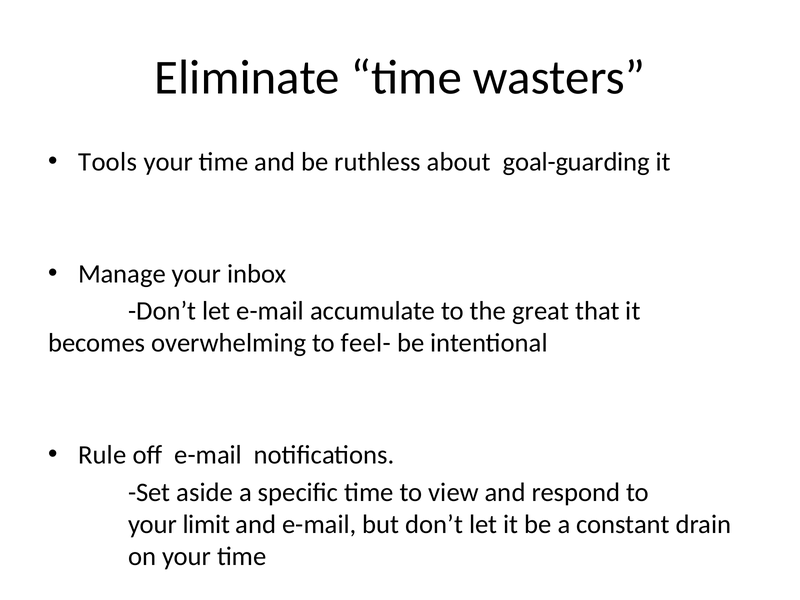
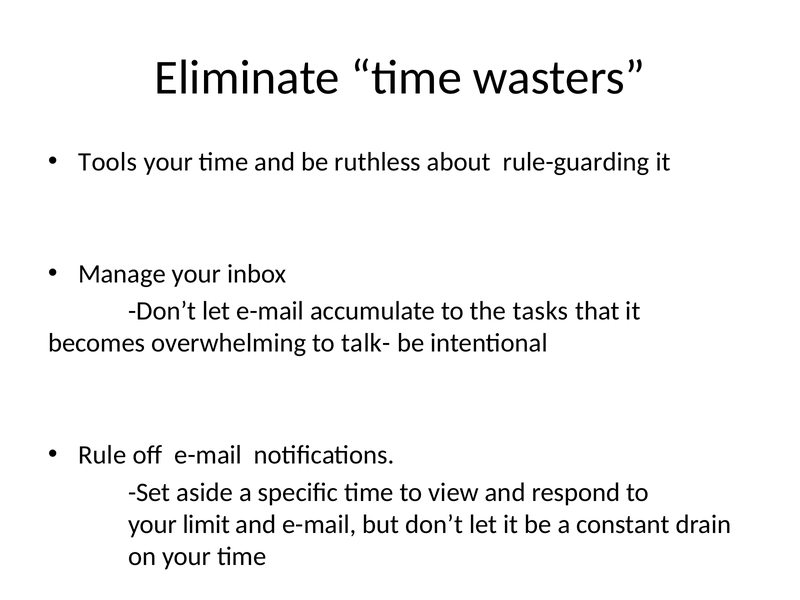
goal-guarding: goal-guarding -> rule-guarding
great: great -> tasks
feel-: feel- -> talk-
